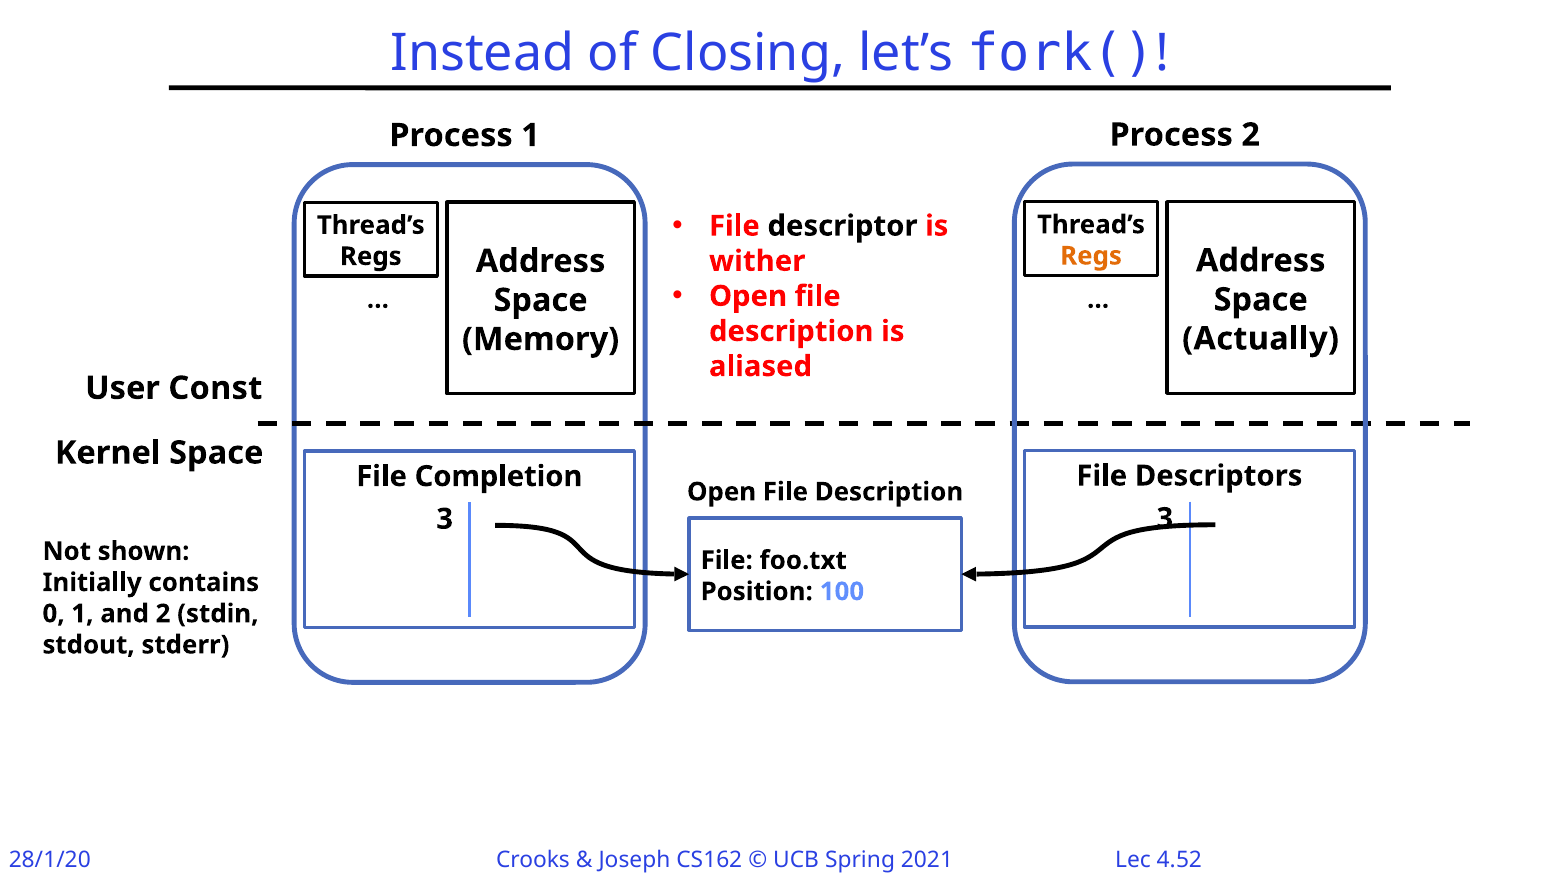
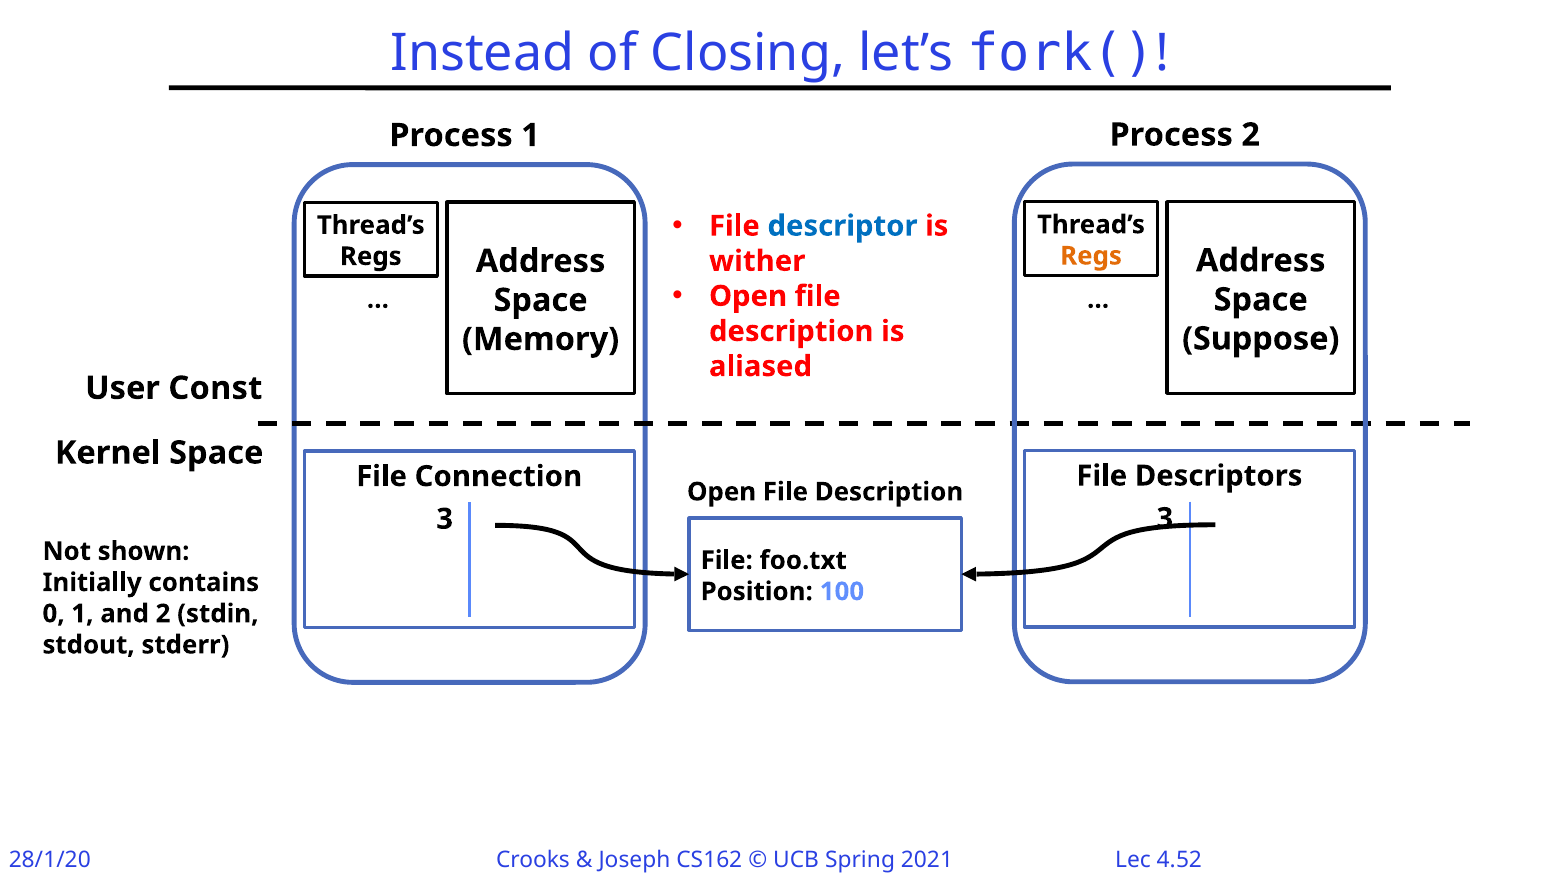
descriptor colour: black -> blue
Actually: Actually -> Suppose
Completion: Completion -> Connection
